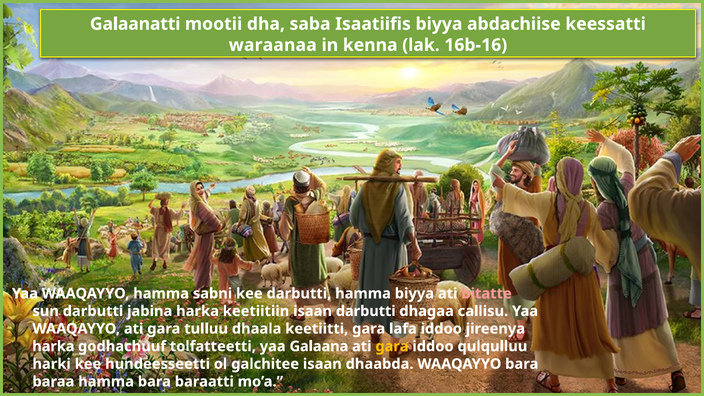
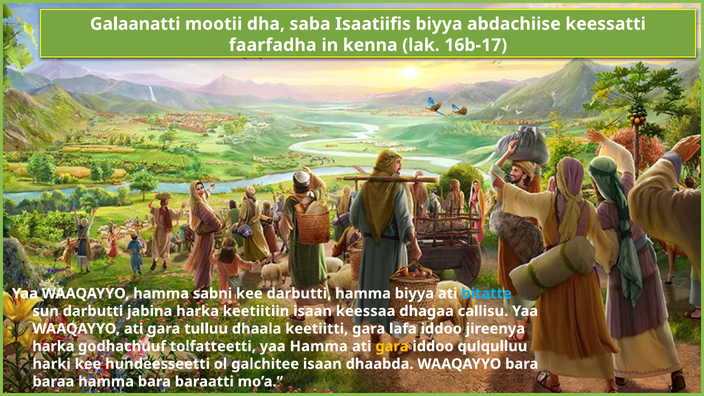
waraanaa: waraanaa -> faarfadha
16b-16: 16b-16 -> 16b-17
bitatte colour: pink -> light blue
isaan darbutti: darbutti -> keessaa
yaa Galaana: Galaana -> Hamma
